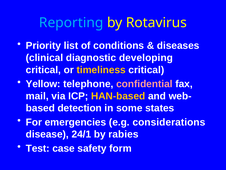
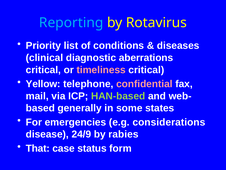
developing: developing -> aberrations
timeliness colour: yellow -> pink
HAN-based colour: yellow -> light green
detection: detection -> generally
24/1: 24/1 -> 24/9
Test: Test -> That
safety: safety -> status
